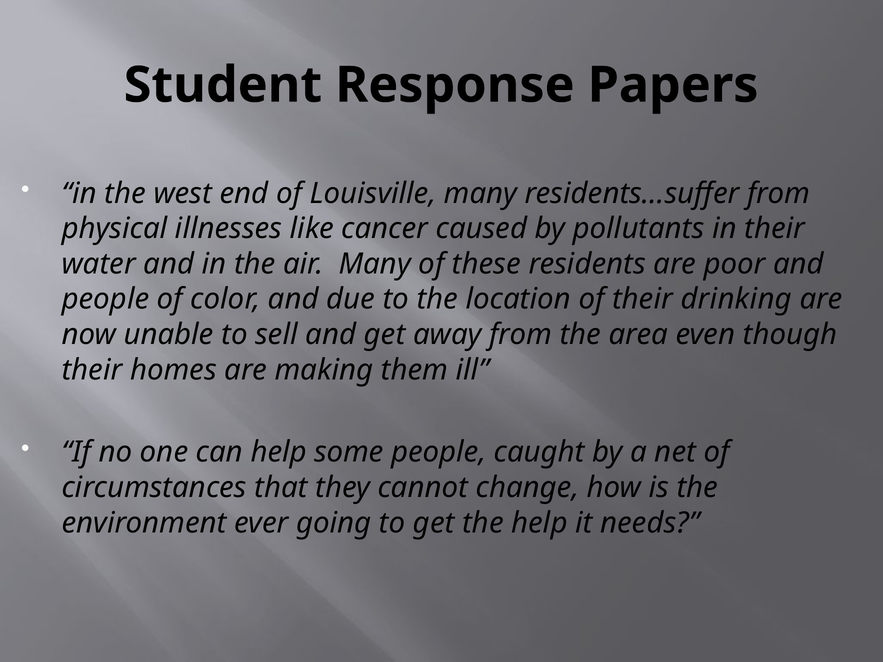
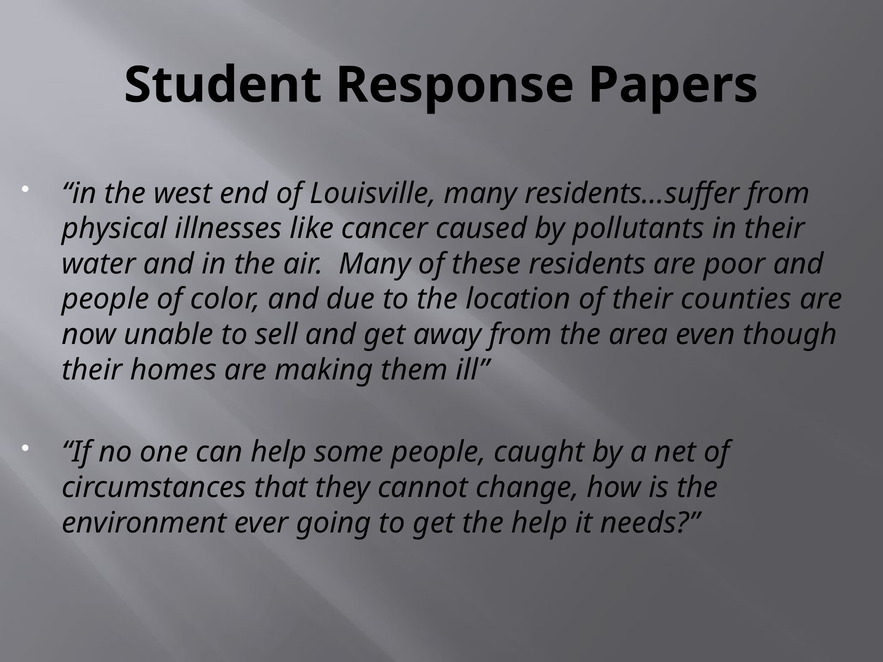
drinking: drinking -> counties
